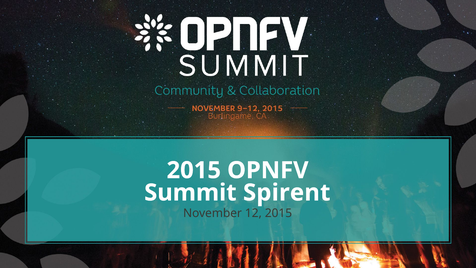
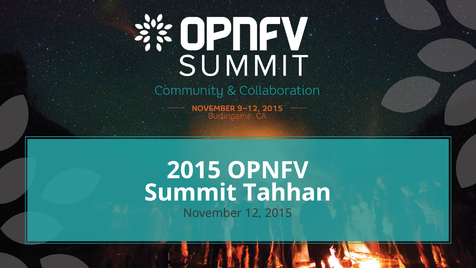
Spirent: Spirent -> Tahhan
